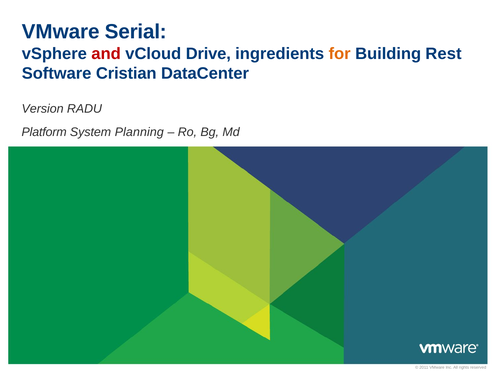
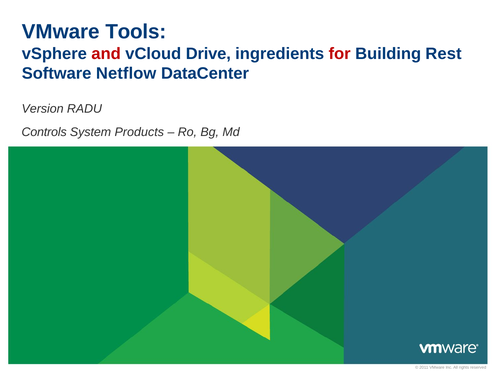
Serial: Serial -> Tools
for colour: orange -> red
Cristian: Cristian -> Netflow
Platform: Platform -> Controls
Planning: Planning -> Products
